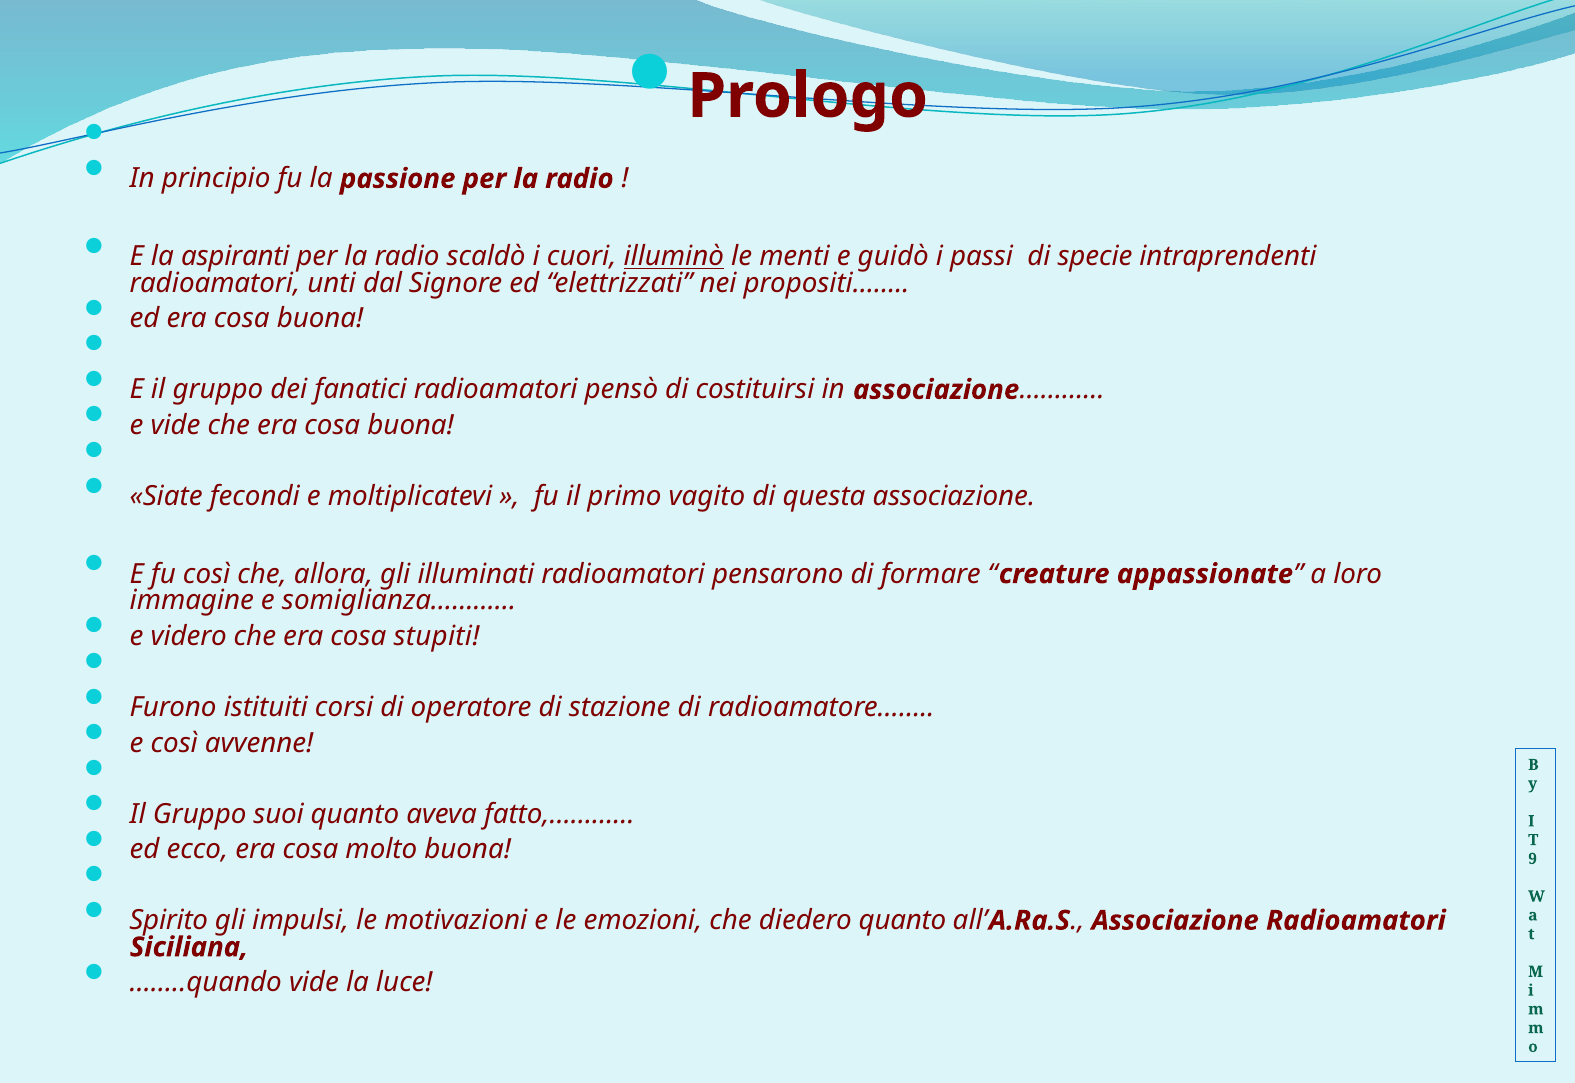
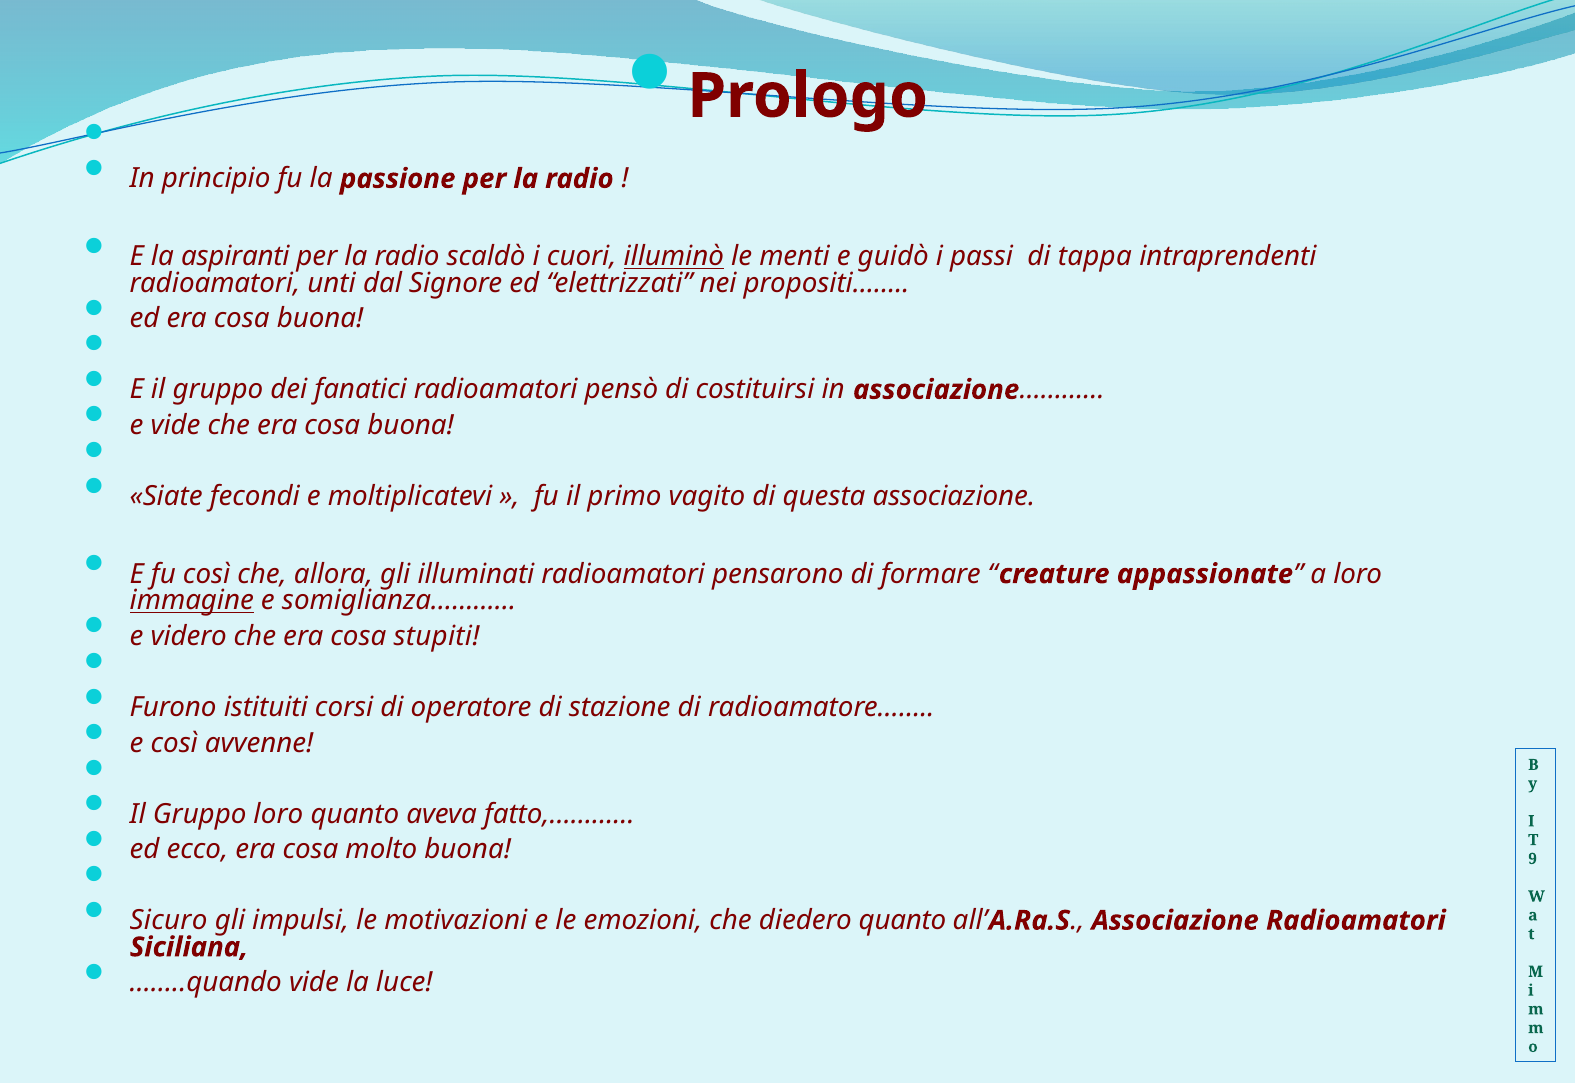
specie: specie -> tappa
immagine underline: none -> present
Gruppo suoi: suoi -> loro
Spirito: Spirito -> Sicuro
